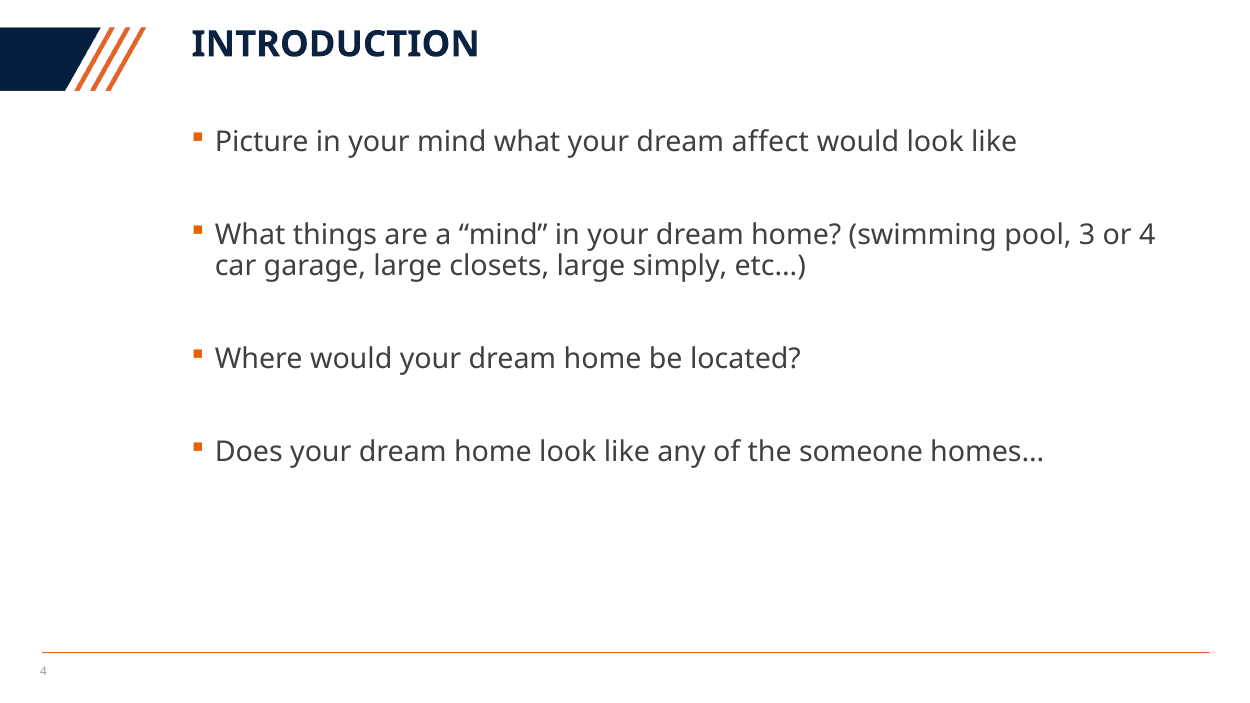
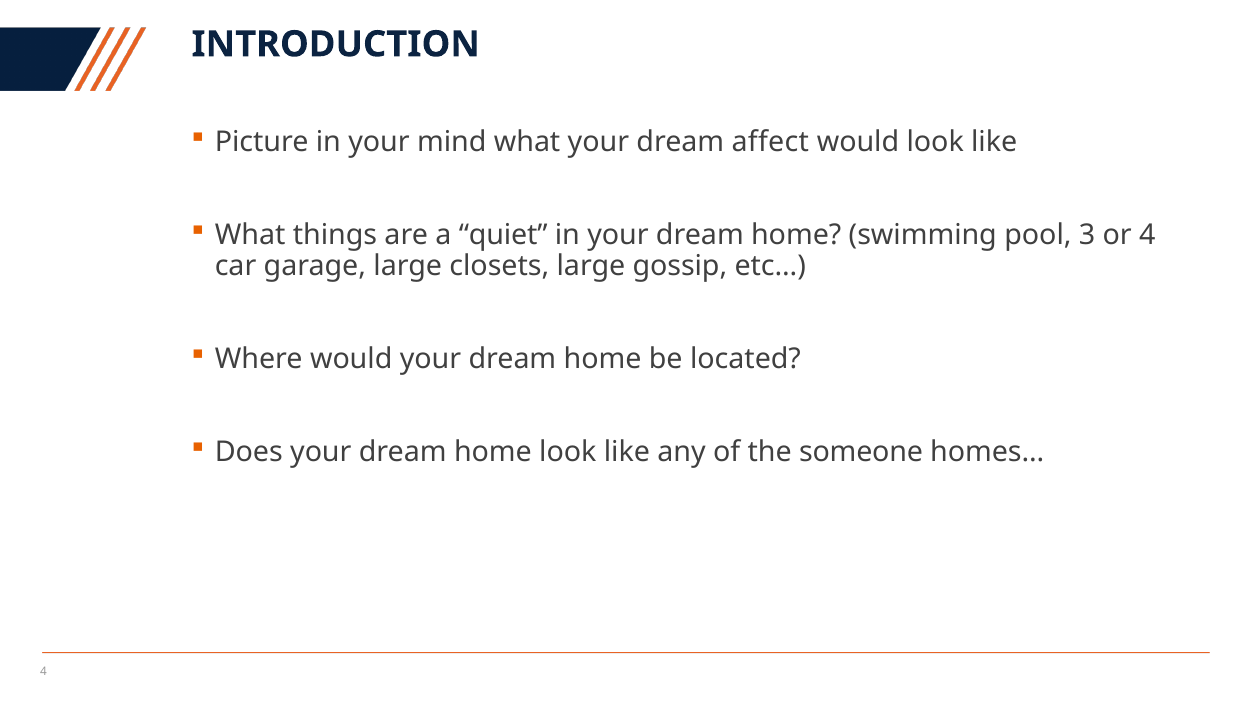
a mind: mind -> quiet
simply: simply -> gossip
